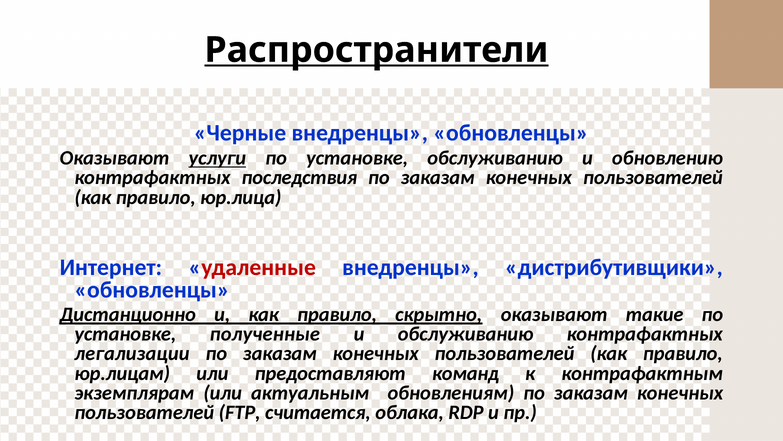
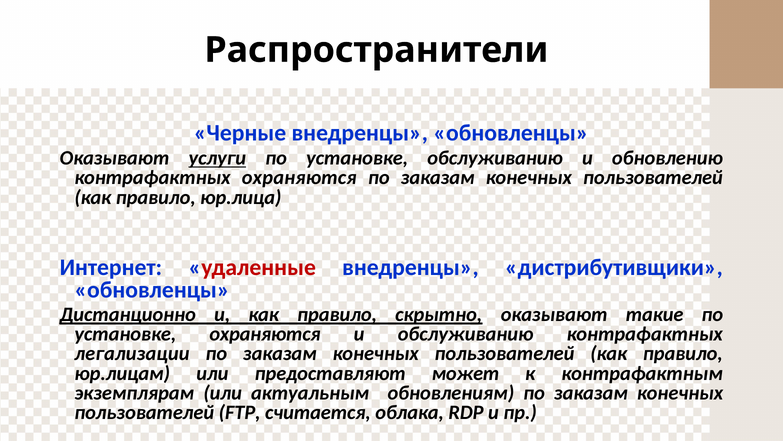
Распространители underline: present -> none
контрафактных последствия: последствия -> охраняются
установке полученные: полученные -> охраняются
команд: команд -> может
